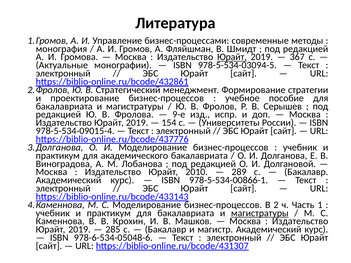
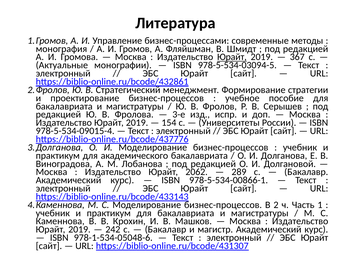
9-е: 9-е -> 3-е
2010: 2010 -> 2062
магистратуры at (260, 213) underline: present -> none
285: 285 -> 242
978-6-534-05048-6: 978-6-534-05048-6 -> 978-1-534-05048-6
